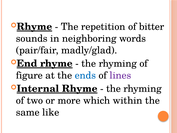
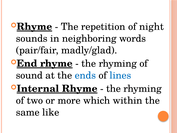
bitter: bitter -> night
figure: figure -> sound
lines colour: purple -> blue
